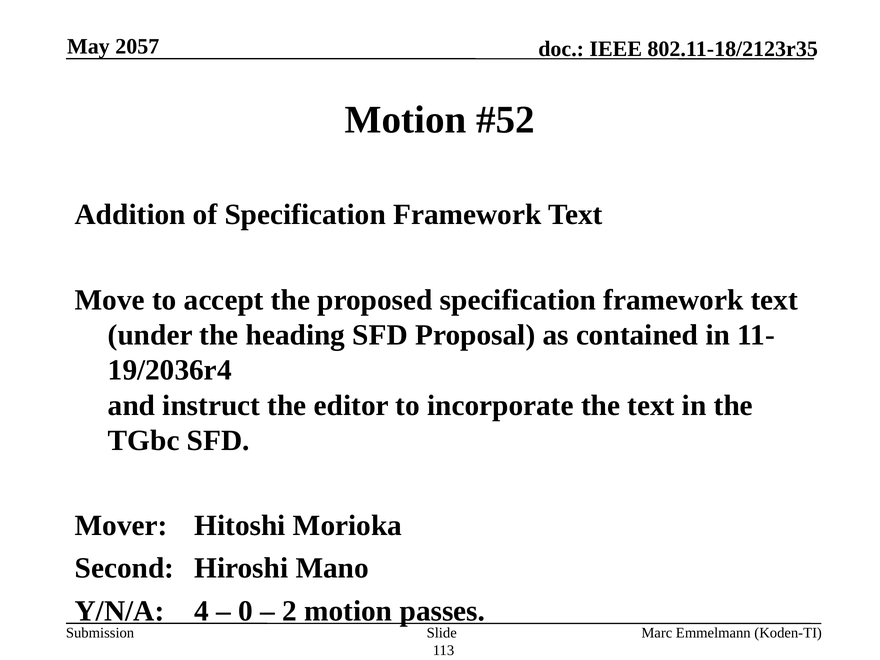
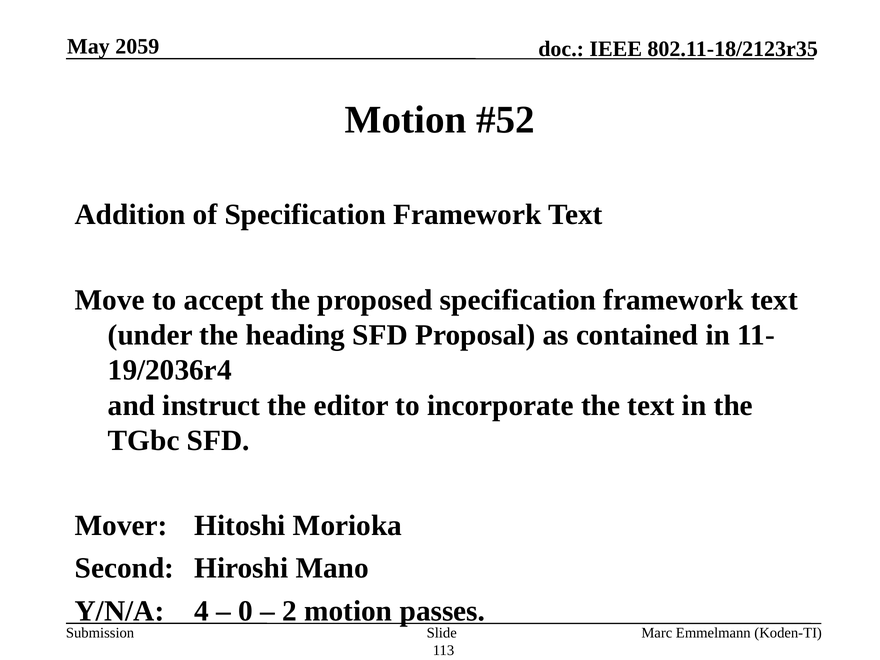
2057: 2057 -> 2059
